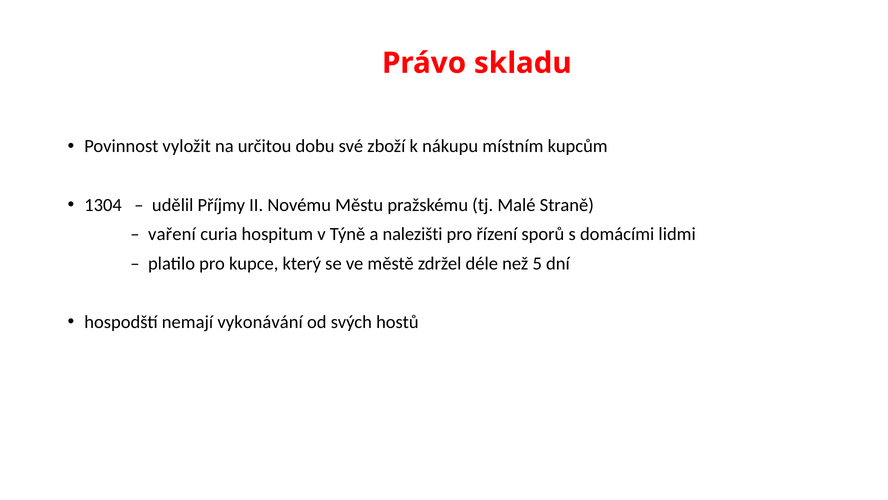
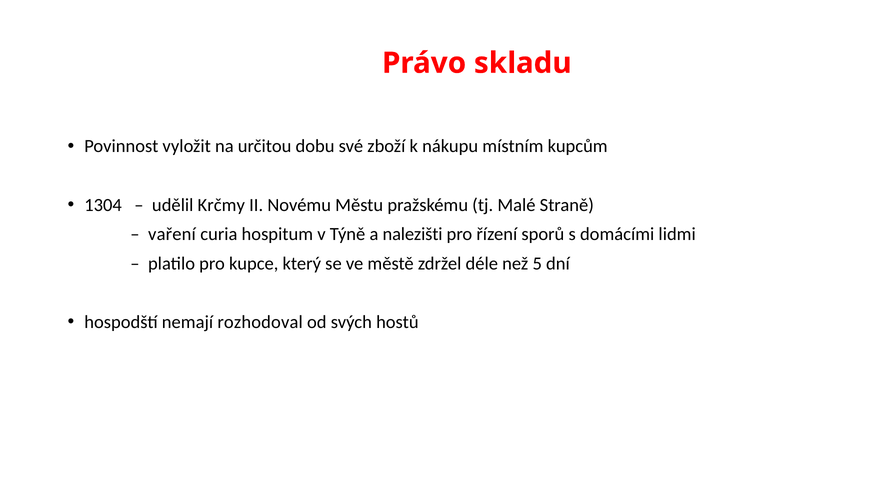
Příjmy: Příjmy -> Krčmy
vykonávání: vykonávání -> rozhodoval
